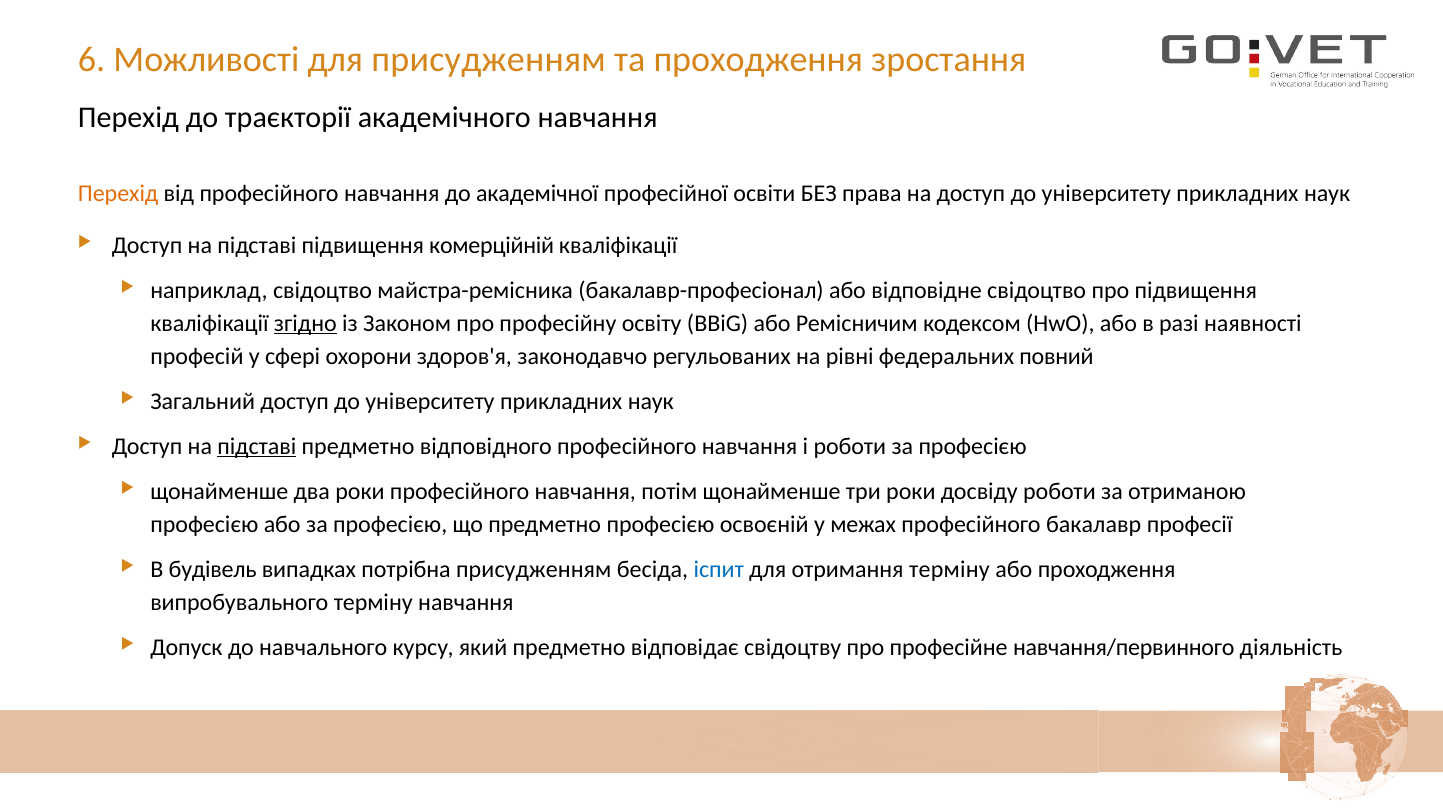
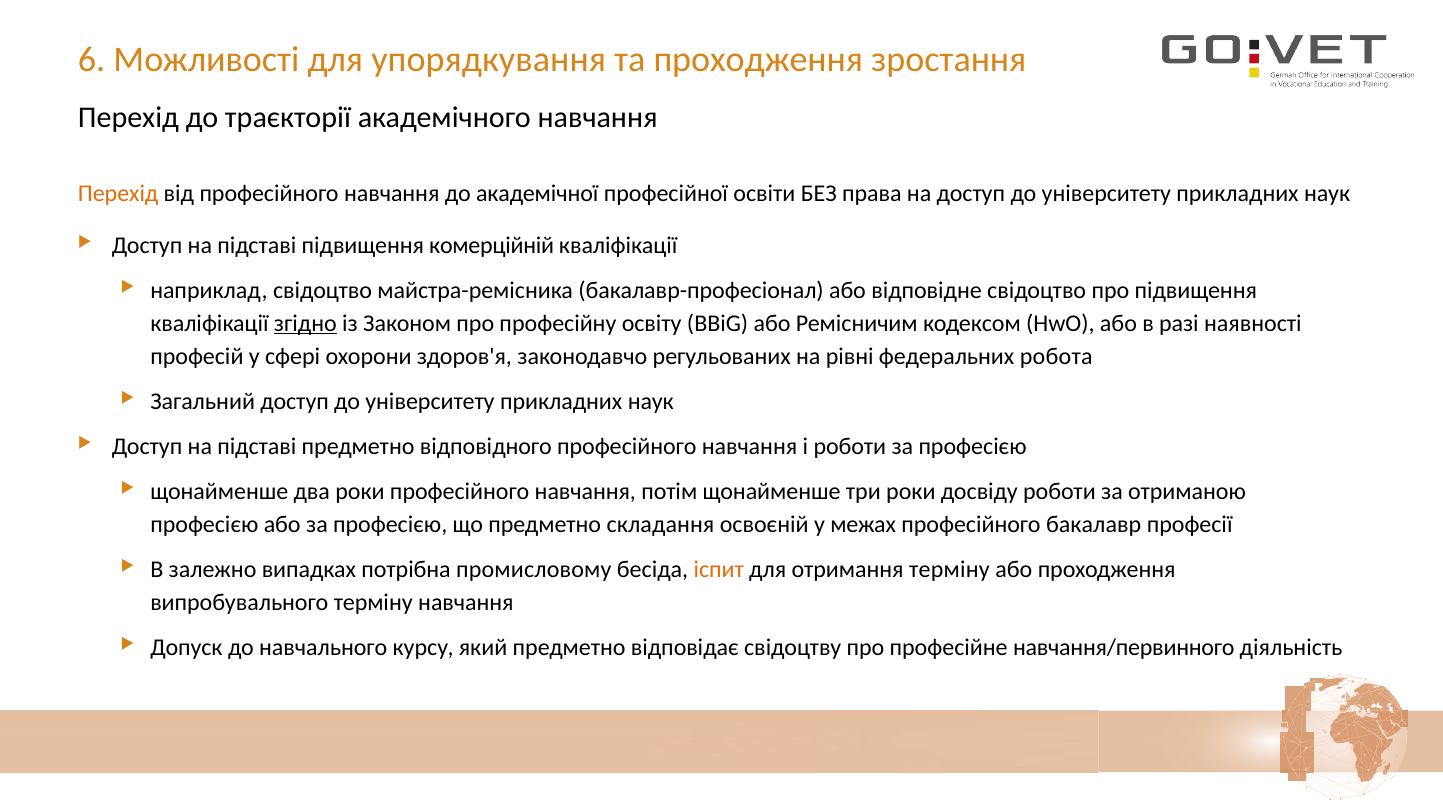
для присудженням: присудженням -> упорядкування
повний: повний -> робота
підставі at (257, 447) underline: present -> none
предметно професією: професією -> складання
будівель: будівель -> залежно
потрібна присудженням: присудженням -> промисловому
іспит colour: blue -> orange
